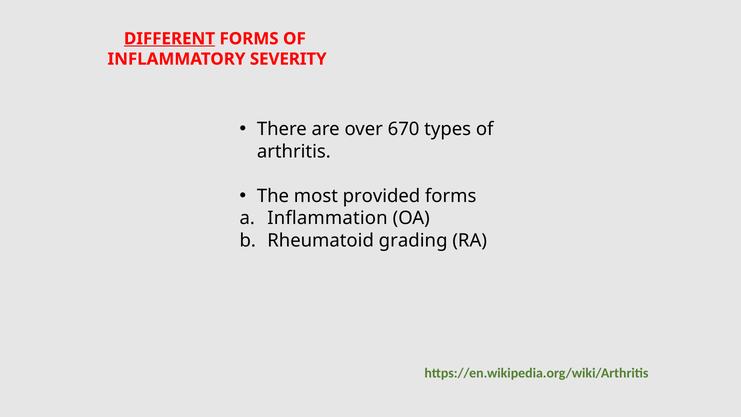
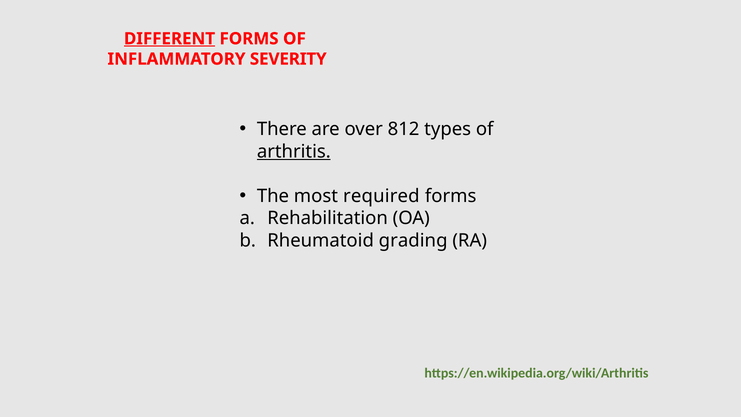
670: 670 -> 812
arthritis underline: none -> present
provided: provided -> required
Inflammation: Inflammation -> Rehabilitation
